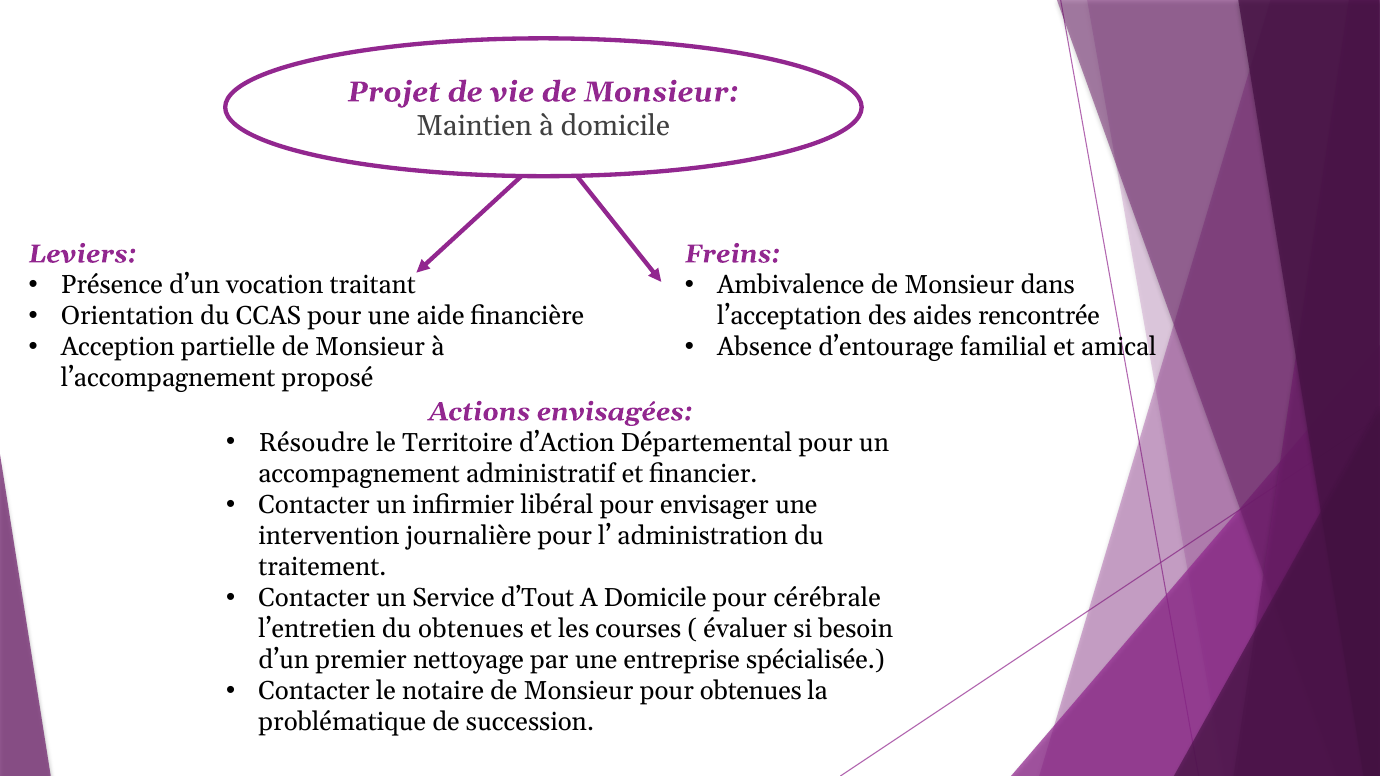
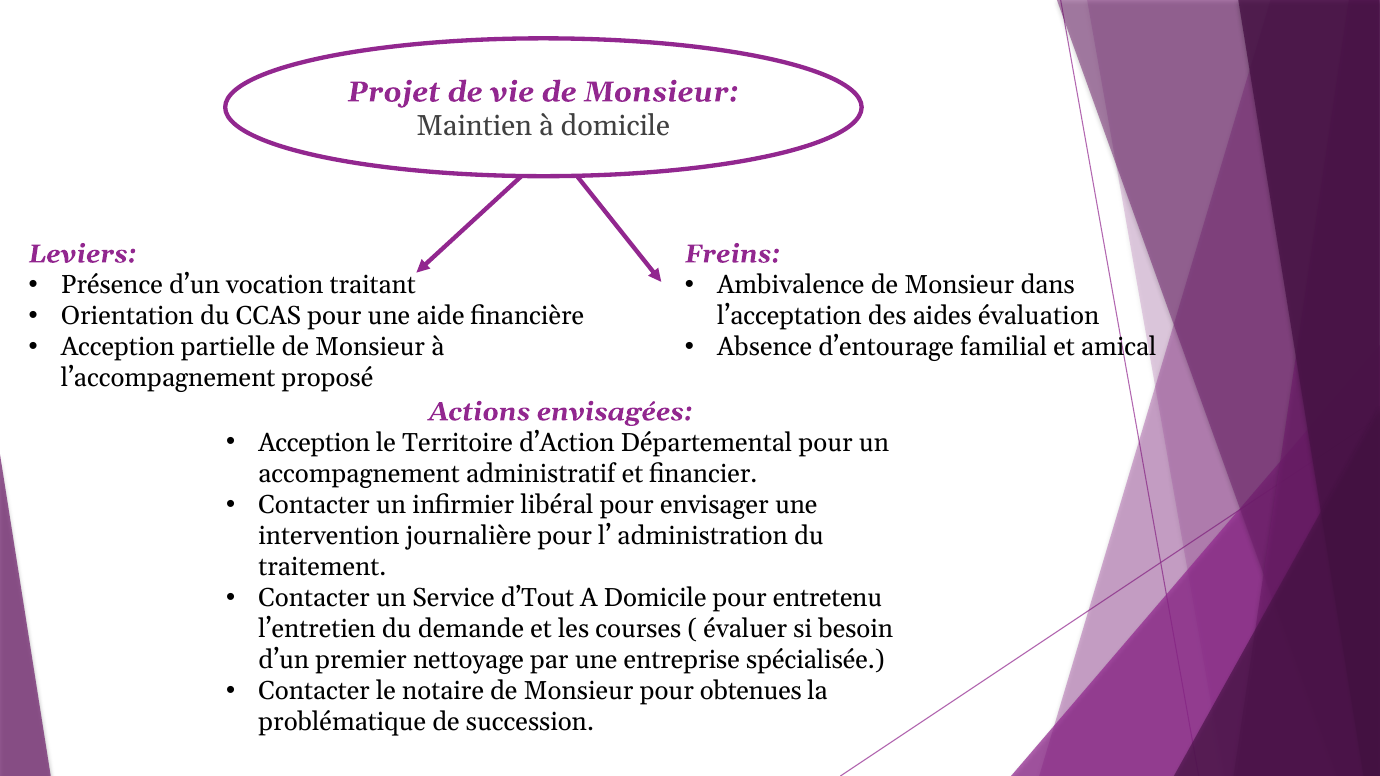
rencontrée: rencontrée -> évaluation
Résoudre at (314, 443): Résoudre -> Acception
cérébrale: cérébrale -> entretenu
du obtenues: obtenues -> demande
